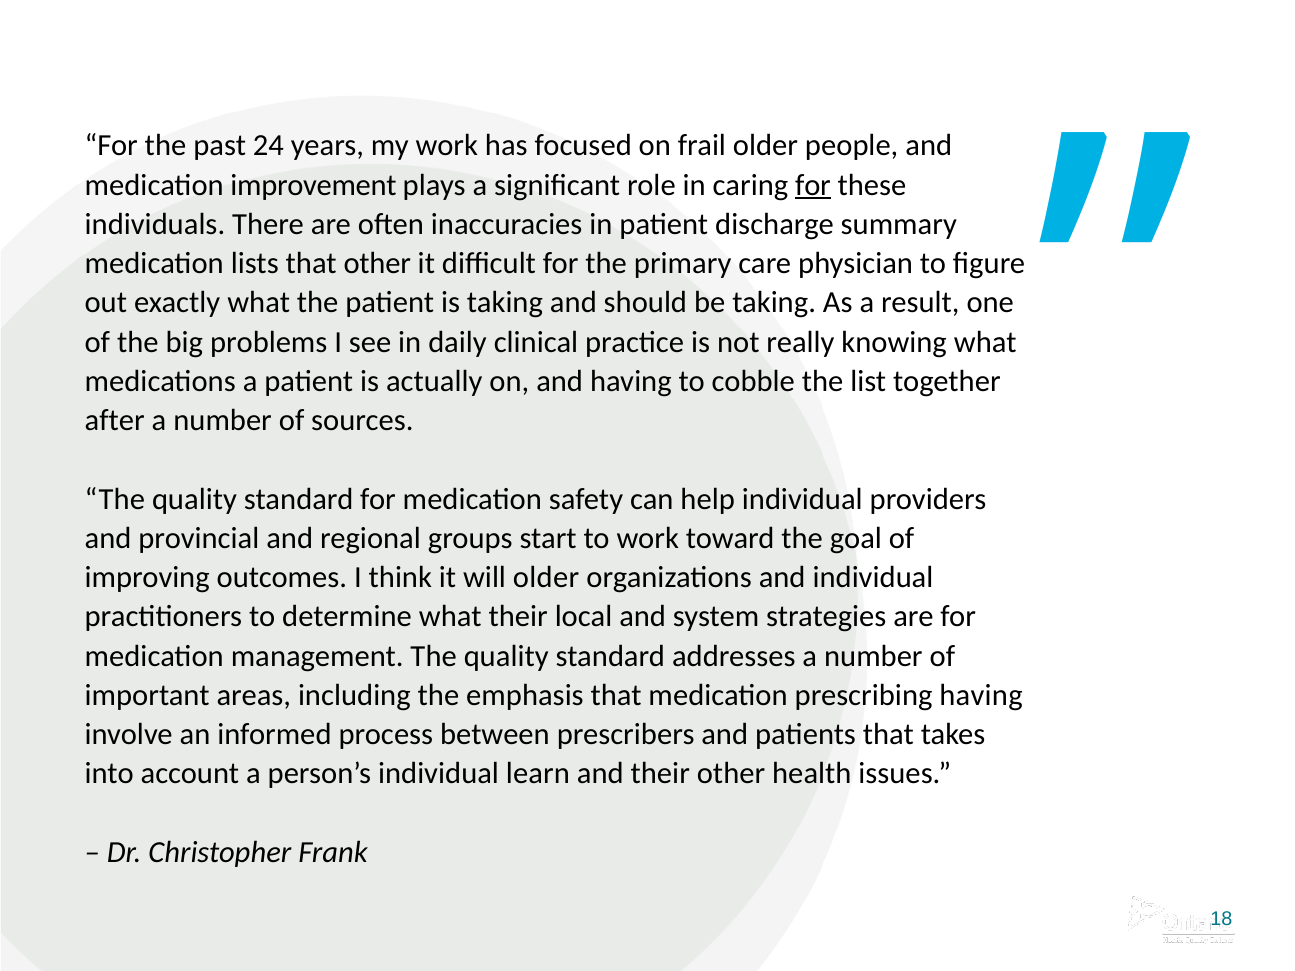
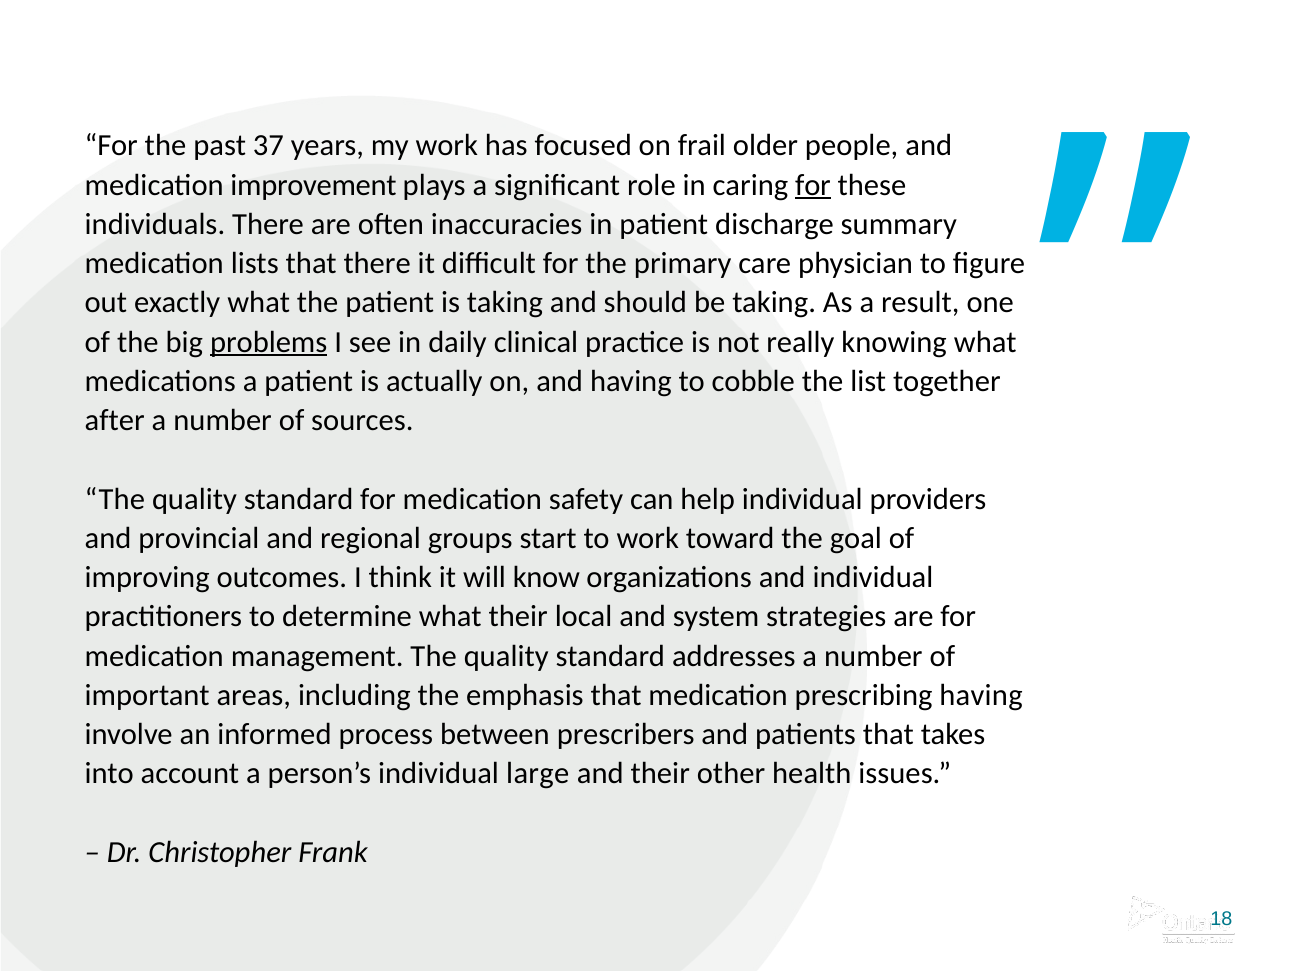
24: 24 -> 37
that other: other -> there
problems underline: none -> present
will older: older -> know
learn: learn -> large
